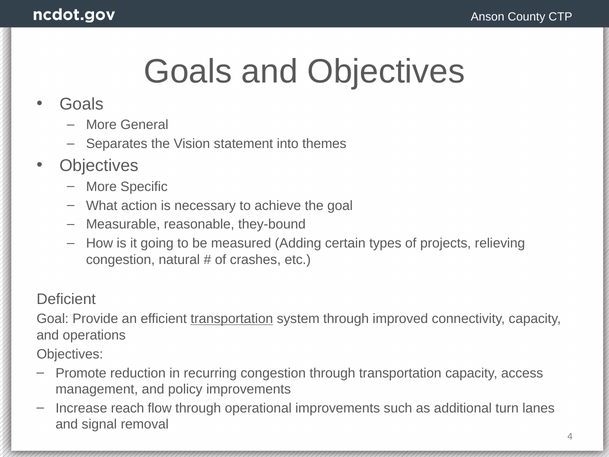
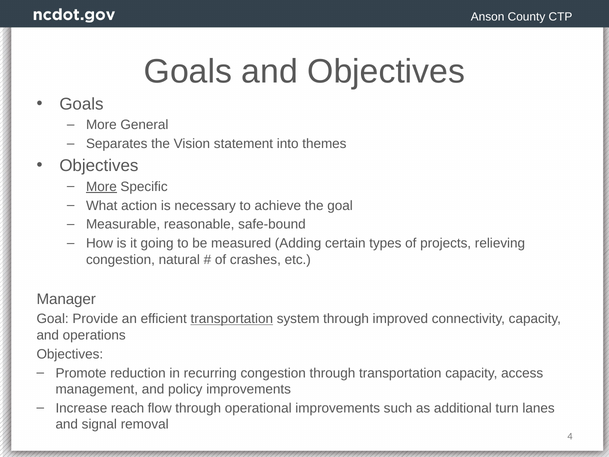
More at (101, 187) underline: none -> present
they-bound: they-bound -> safe-bound
Deficient: Deficient -> Manager
